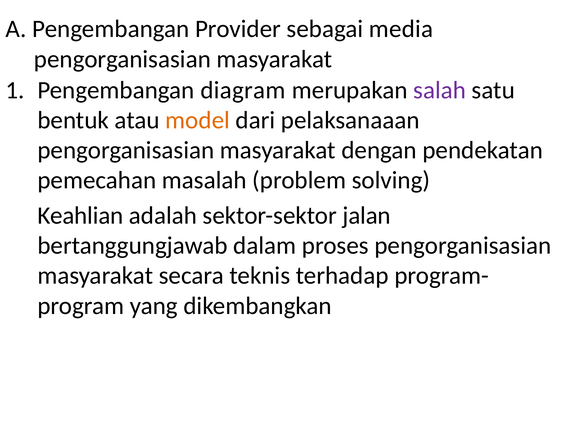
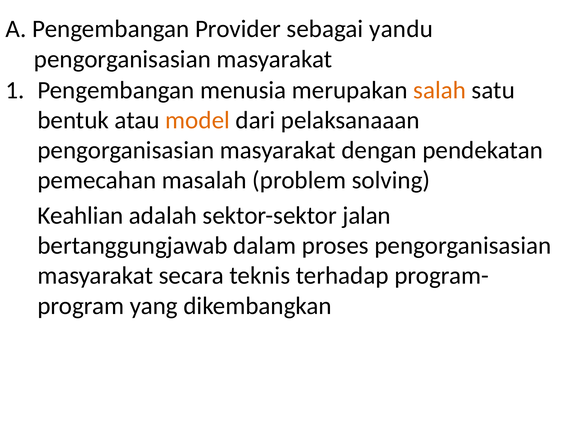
media: media -> yandu
diagram: diagram -> menusia
salah colour: purple -> orange
